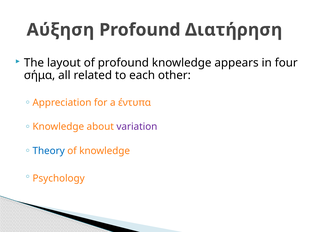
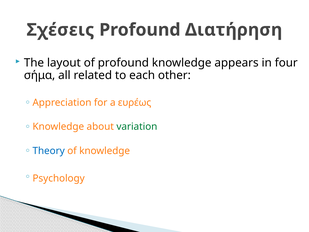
Αύξηση: Αύξηση -> Σχέσεις
έντυπα: έντυπα -> ευρέως
variation colour: purple -> green
